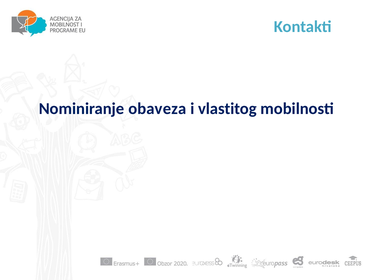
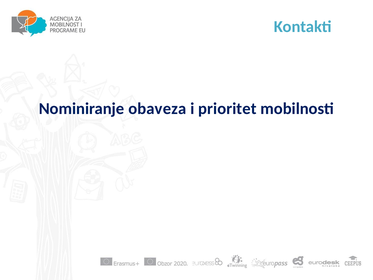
vlastitog: vlastitog -> prioritet
